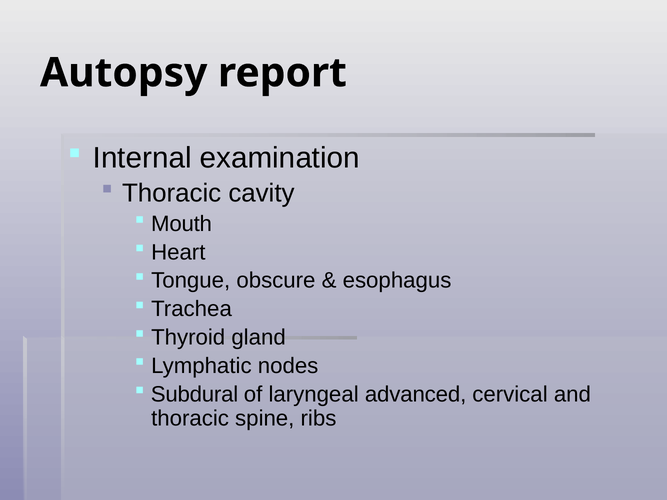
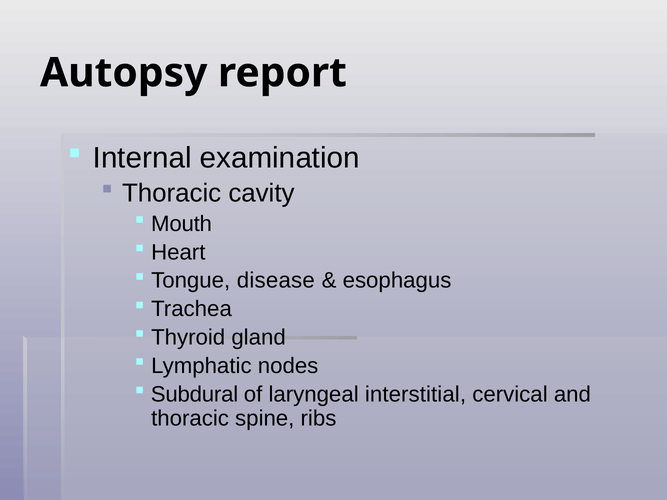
obscure: obscure -> disease
advanced: advanced -> interstitial
